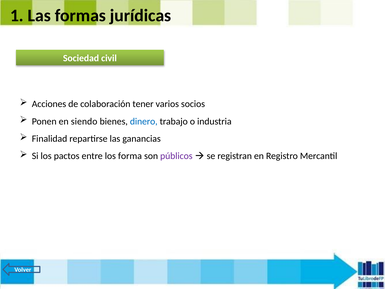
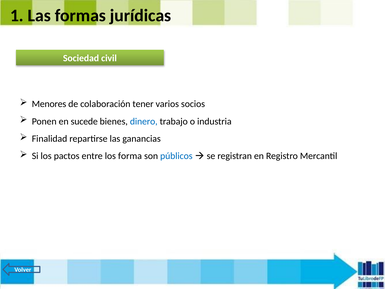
Acciones: Acciones -> Menores
siendo: siendo -> sucede
públicos colour: purple -> blue
